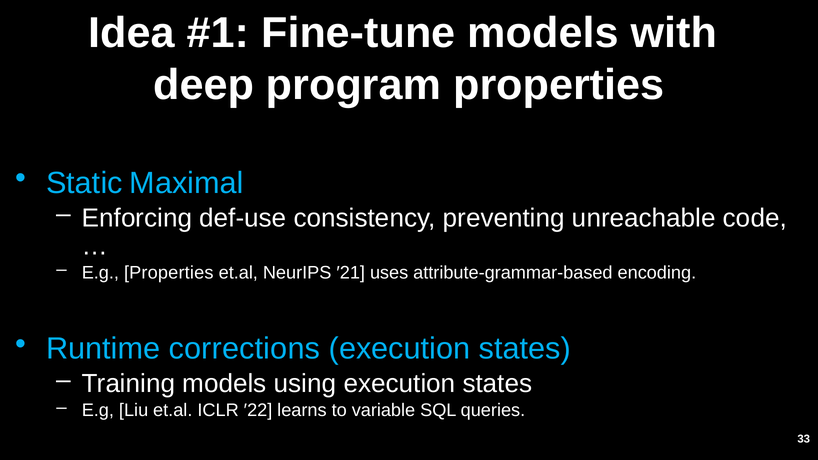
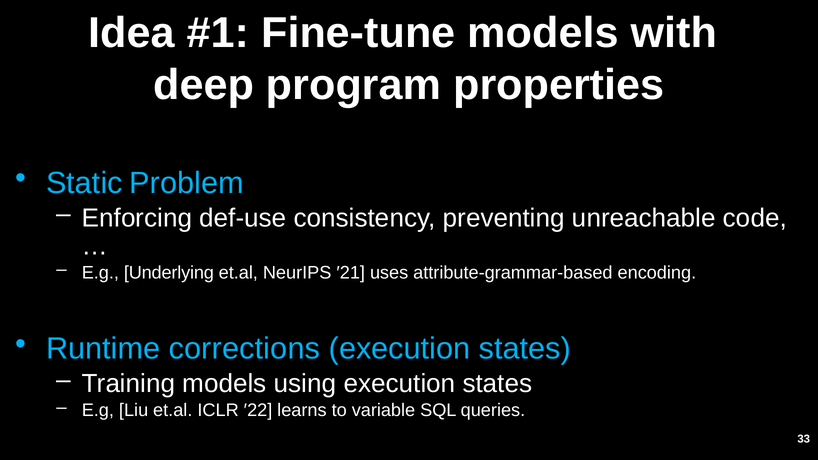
Maximal: Maximal -> Problem
E.g Properties: Properties -> Underlying
